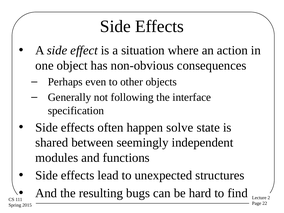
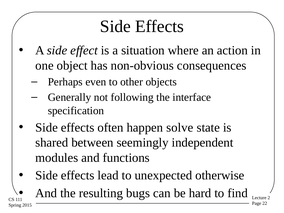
structures: structures -> otherwise
